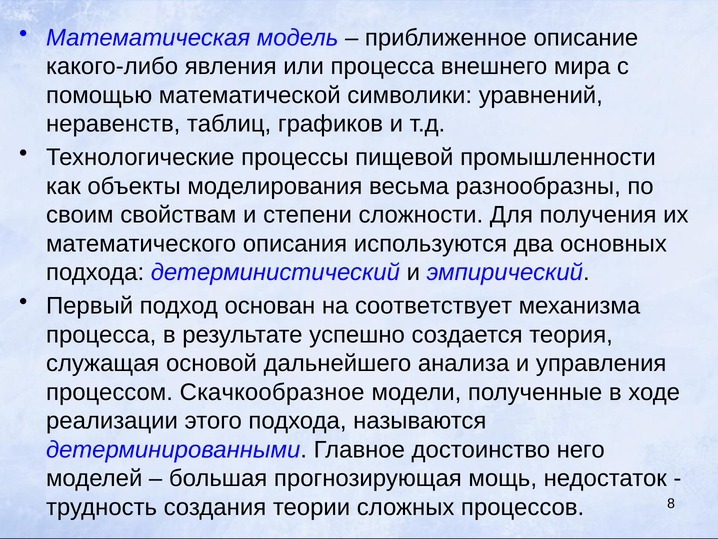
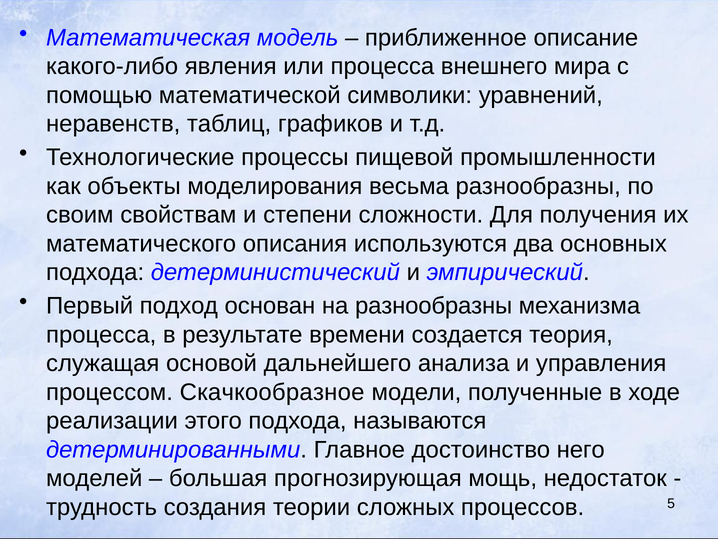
на соответствует: соответствует -> разнообразны
успешно: успешно -> времени
8: 8 -> 5
